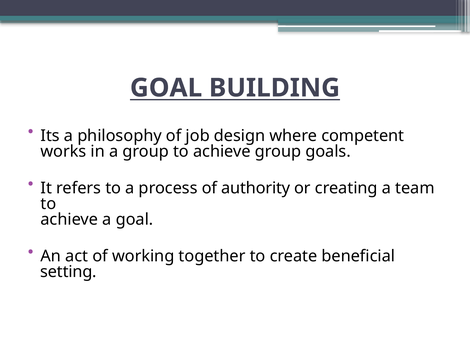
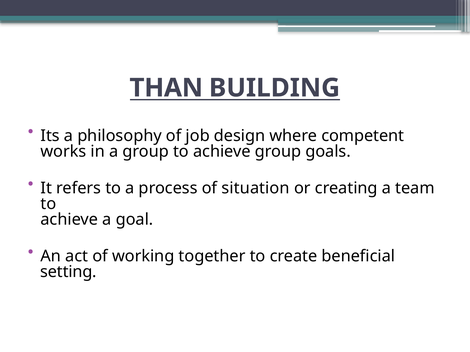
GOAL at (166, 88): GOAL -> THAN
authority: authority -> situation
